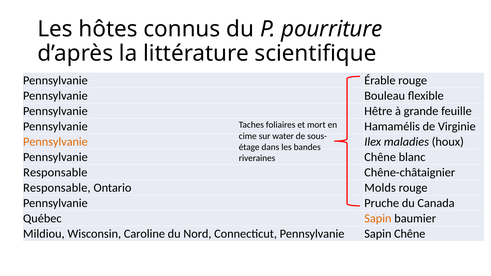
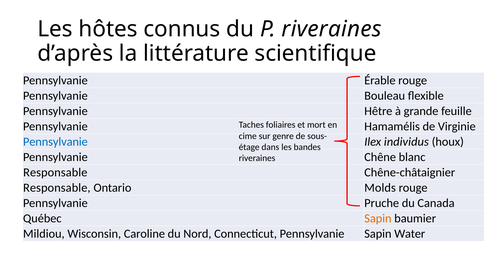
P pourriture: pourriture -> riveraines
water: water -> genre
Pennsylvanie at (55, 142) colour: orange -> blue
maladies: maladies -> individus
Sapin Chêne: Chêne -> Water
